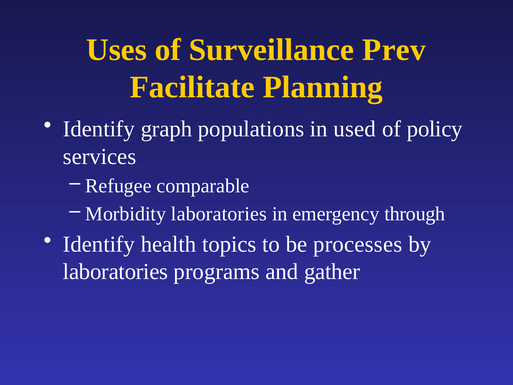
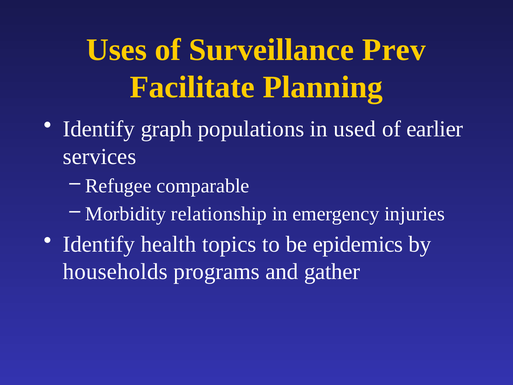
policy: policy -> earlier
Morbidity laboratories: laboratories -> relationship
through: through -> injuries
processes: processes -> epidemics
laboratories at (116, 272): laboratories -> households
